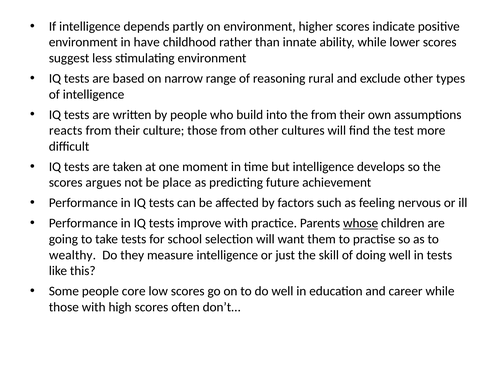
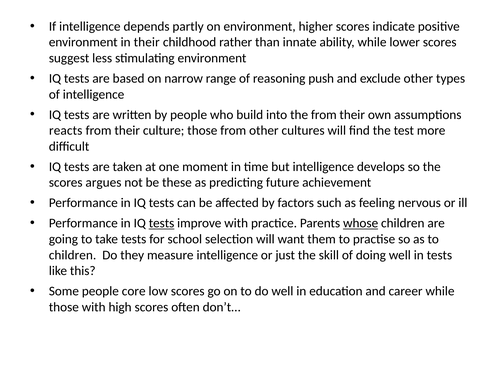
in have: have -> their
rural: rural -> push
place: place -> these
tests at (162, 223) underline: none -> present
wealthy at (73, 255): wealthy -> children
